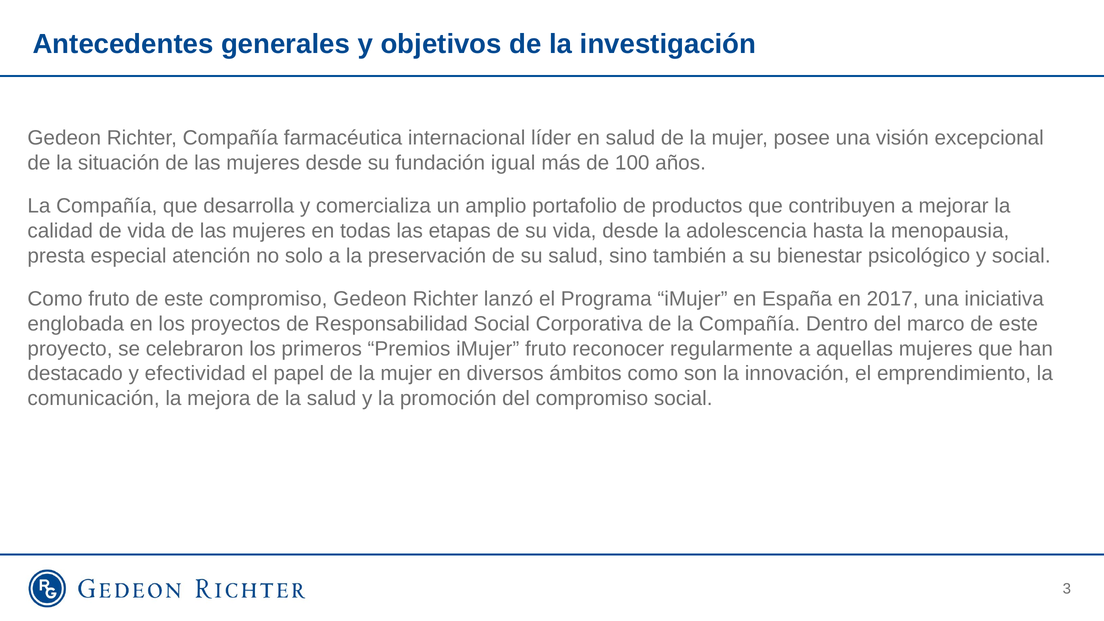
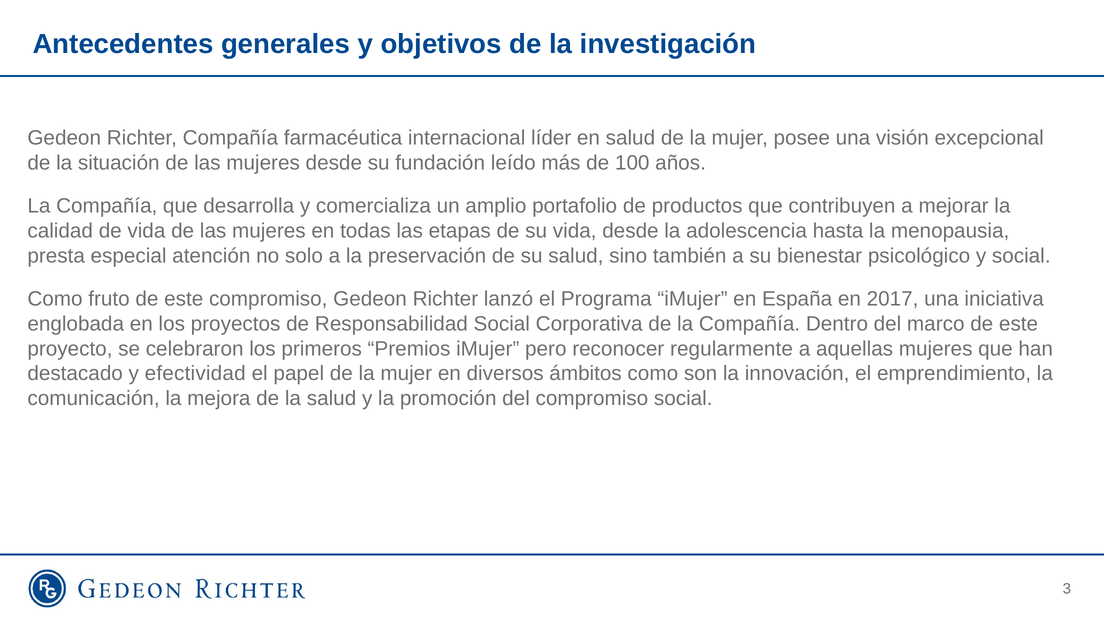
igual: igual -> leído
iMujer fruto: fruto -> pero
